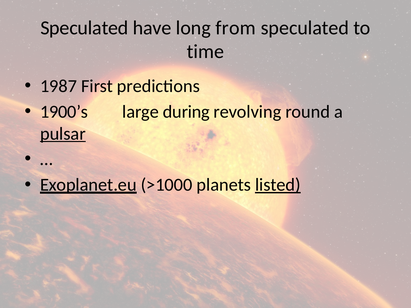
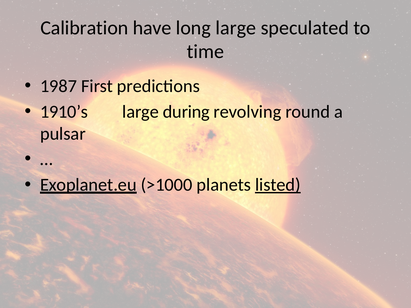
Speculated at (84, 28): Speculated -> Calibration
long from: from -> large
1900’s: 1900’s -> 1910’s
pulsar underline: present -> none
